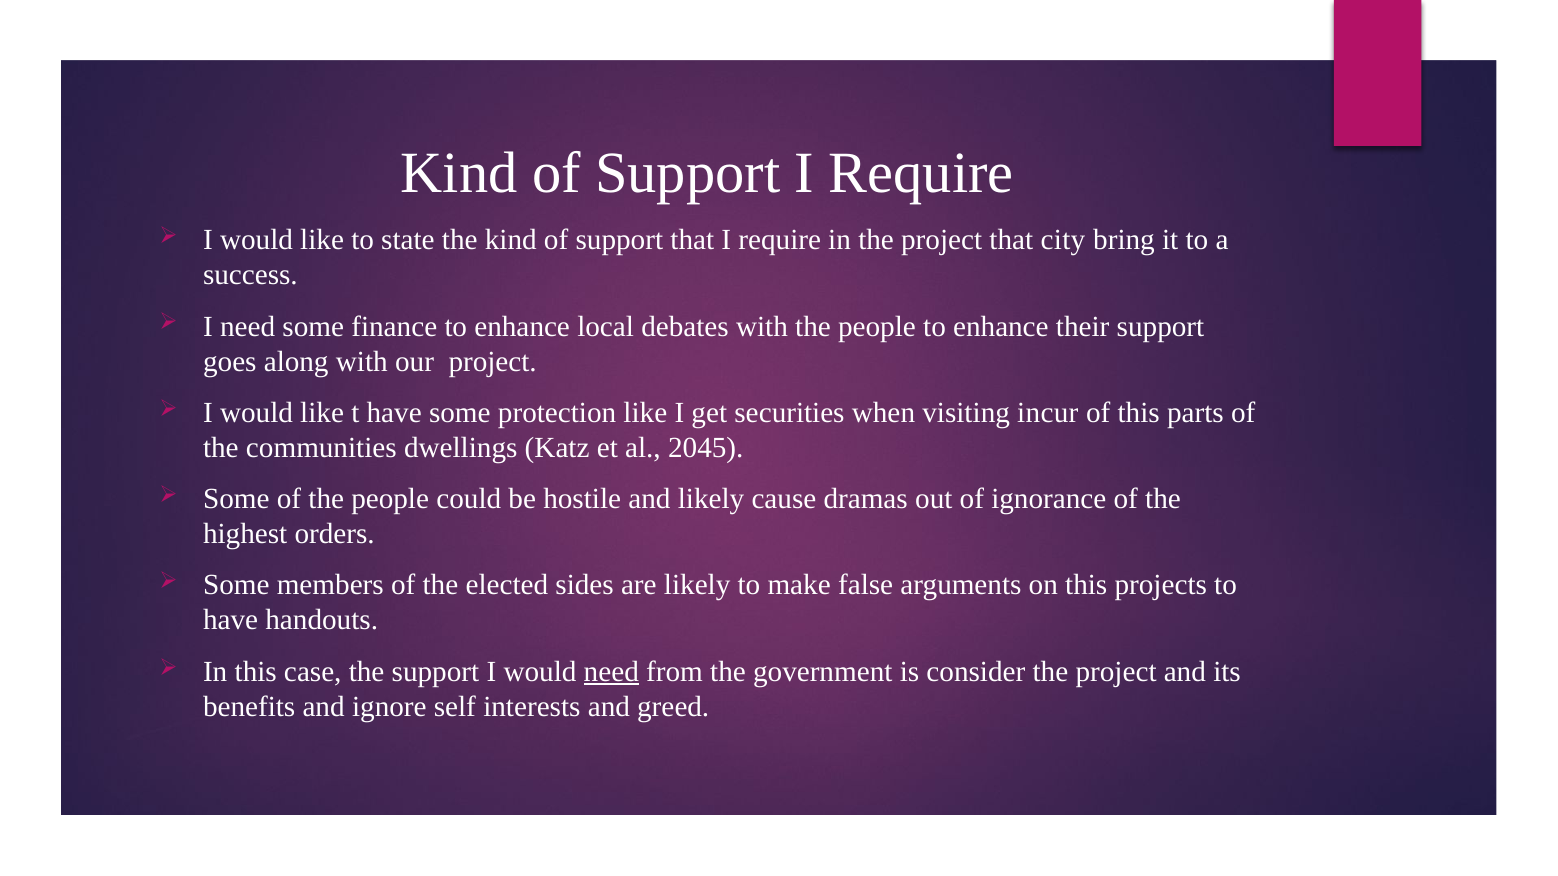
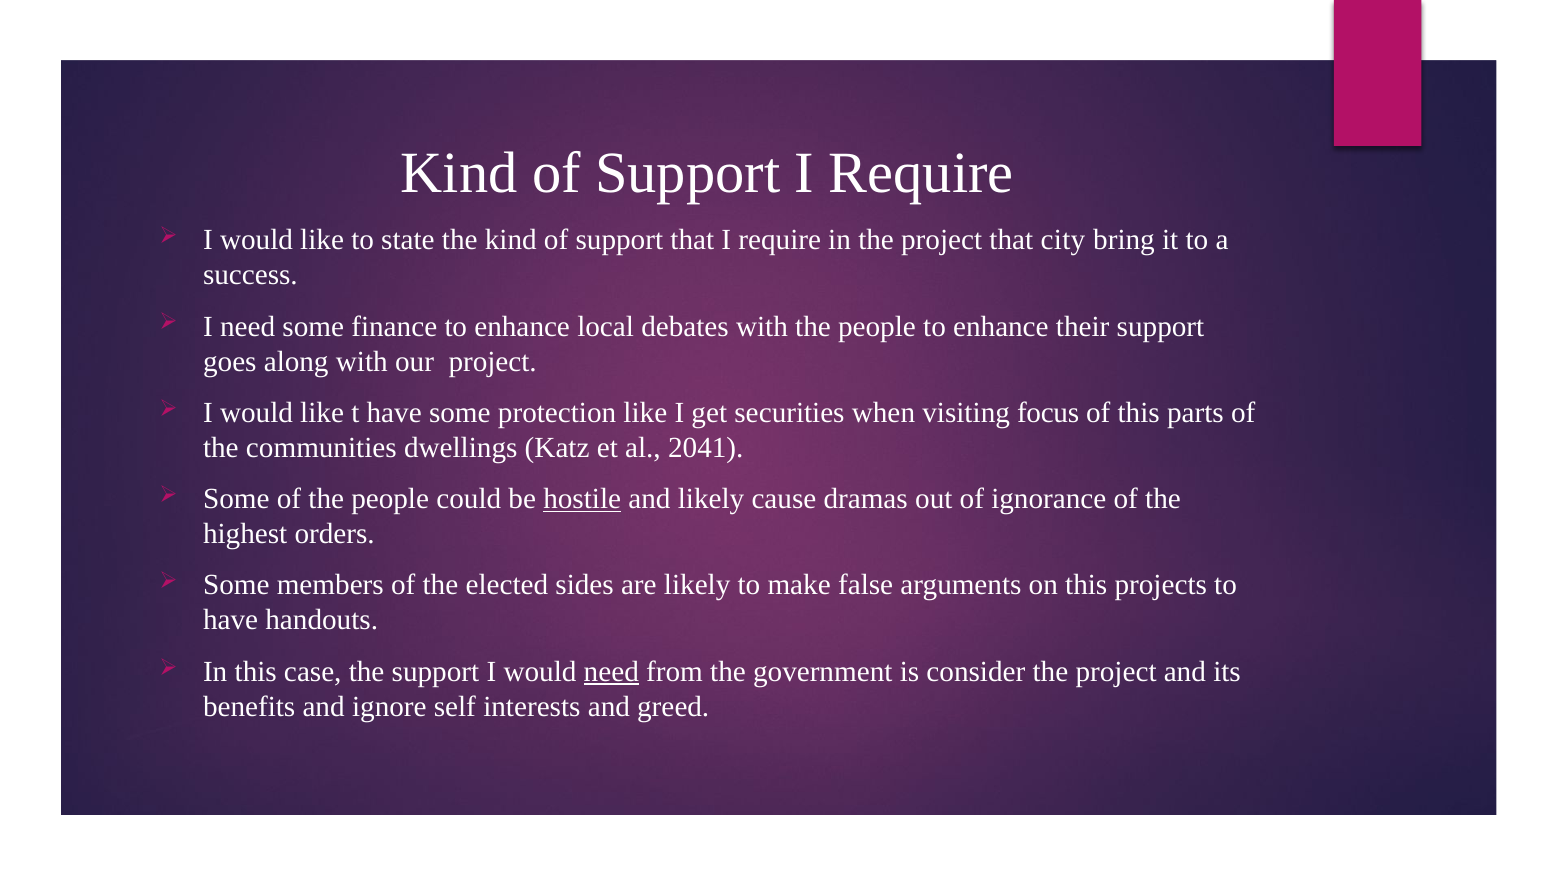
incur: incur -> focus
2045: 2045 -> 2041
hostile underline: none -> present
